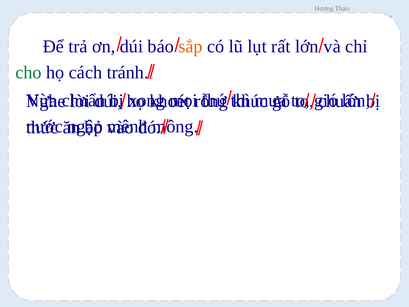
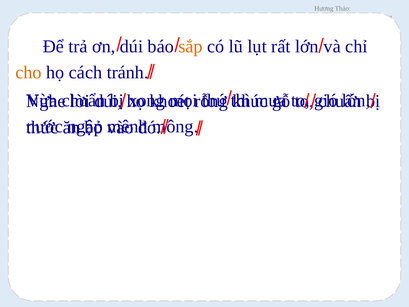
cho colour: green -> orange
